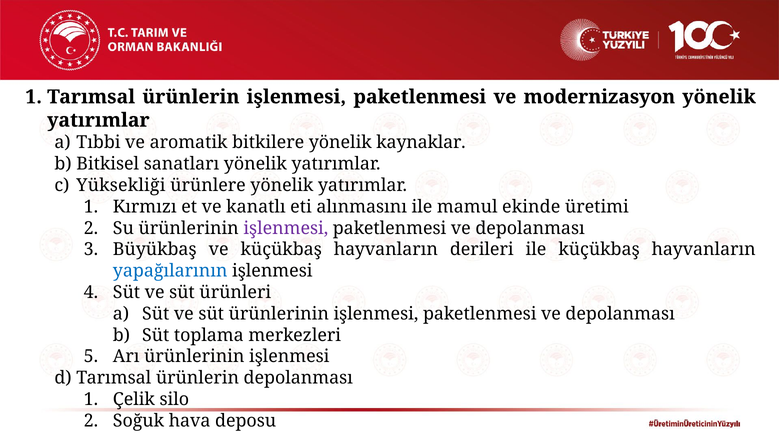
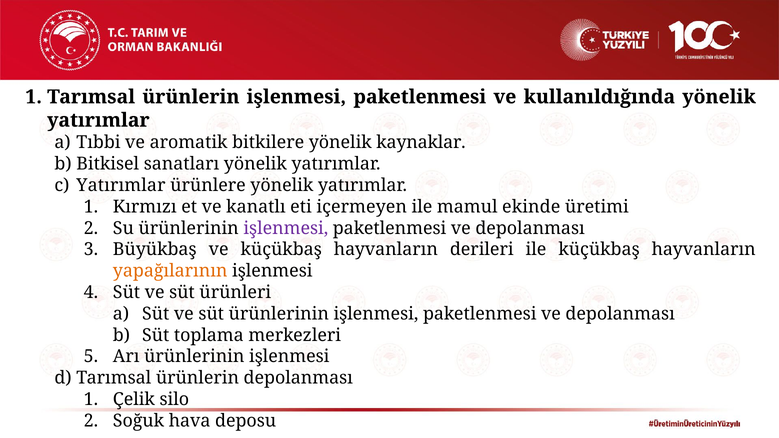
modernizasyon: modernizasyon -> kullanıldığında
Yüksekliği at (121, 185): Yüksekliği -> Yatırımlar
alınmasını: alınmasını -> içermeyen
yapağılarının colour: blue -> orange
